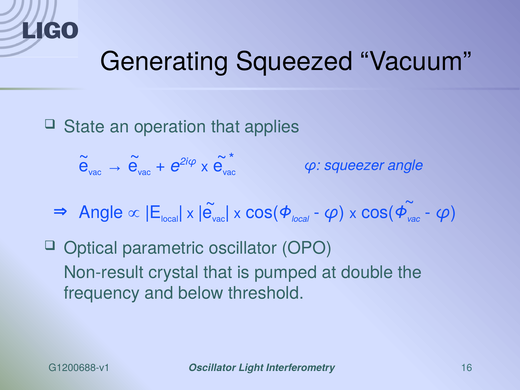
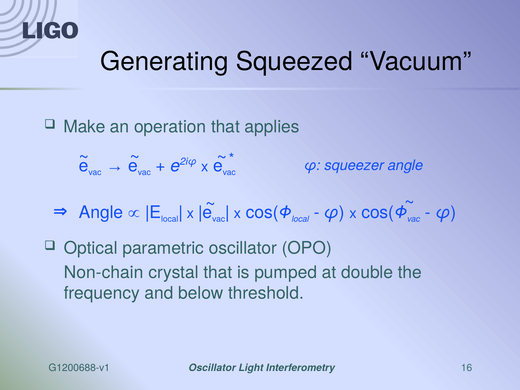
State: State -> Make
Non-result: Non-result -> Non-chain
